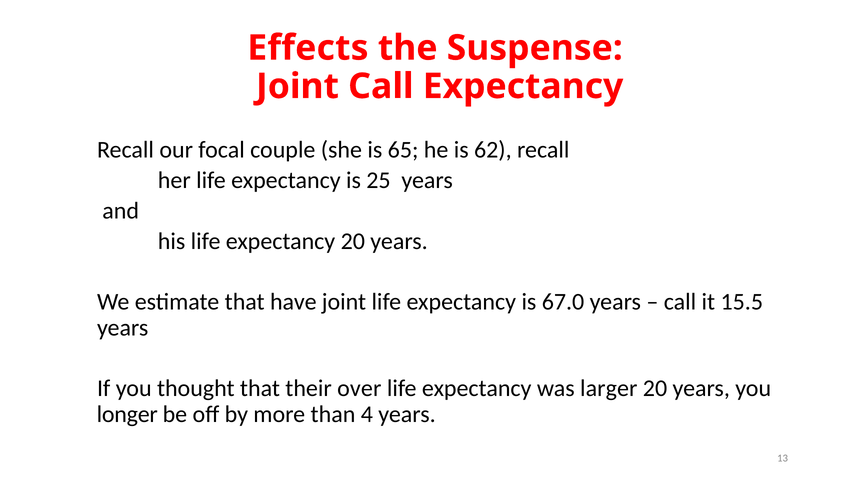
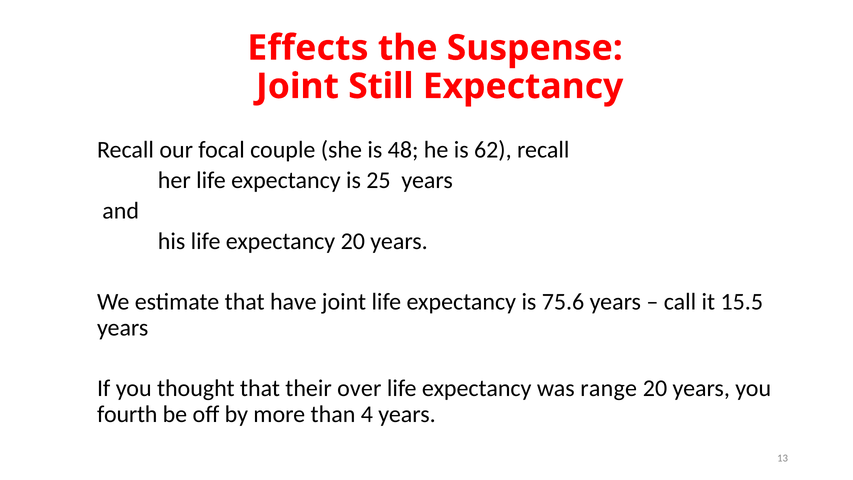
Joint Call: Call -> Still
65: 65 -> 48
67.0: 67.0 -> 75.6
larger: larger -> range
longer: longer -> fourth
